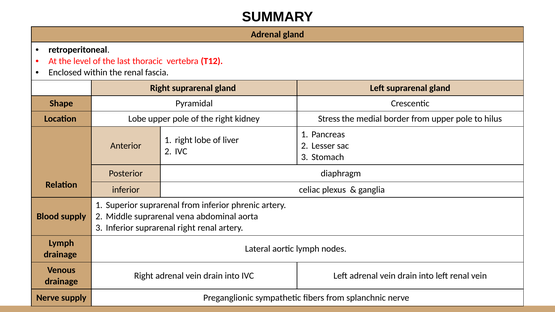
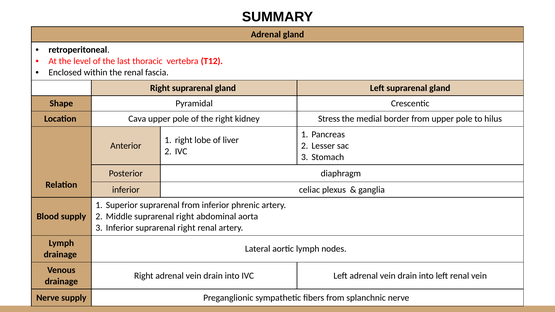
Location Lobe: Lobe -> Cava
Middle suprarenal vena: vena -> right
